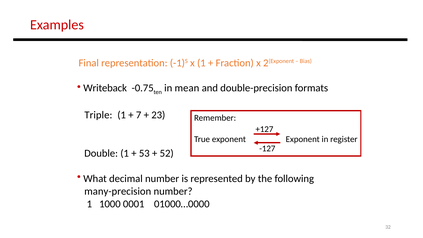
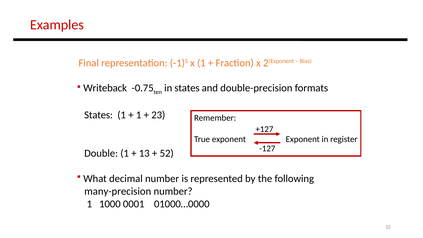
in mean: mean -> states
Triple at (98, 115): Triple -> States
7 at (139, 115): 7 -> 1
53: 53 -> 13
